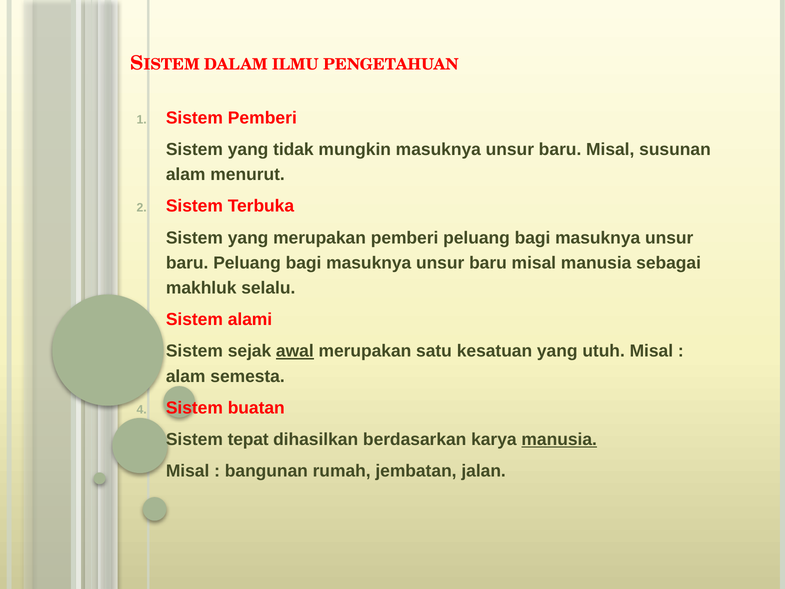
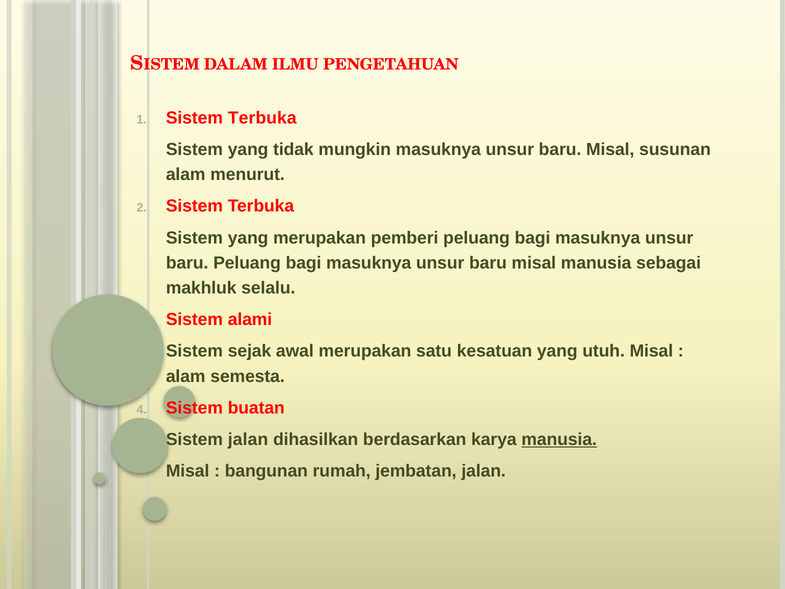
Pemberi at (262, 118): Pemberi -> Terbuka
awal underline: present -> none
Sistem tepat: tepat -> jalan
